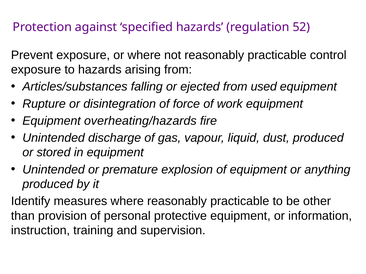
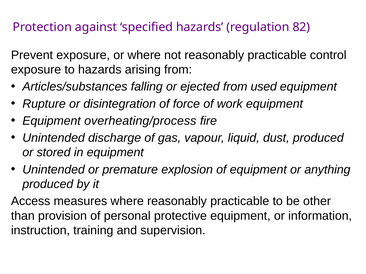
52: 52 -> 82
overheating/hazards: overheating/hazards -> overheating/process
Identify: Identify -> Access
